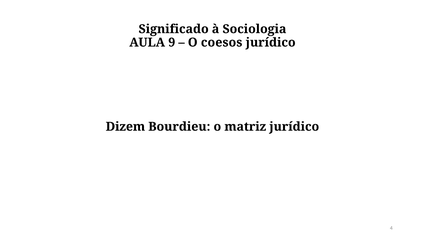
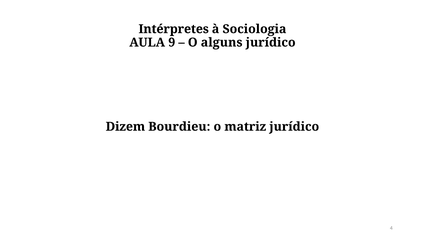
Significado: Significado -> Intérpretes
coesos: coesos -> alguns
